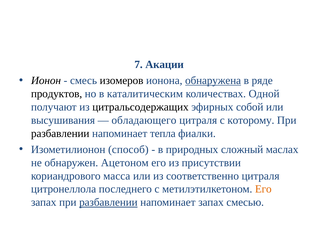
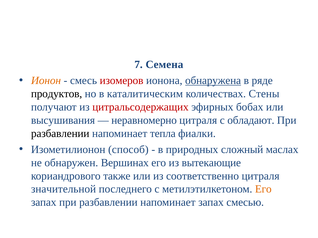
Акации: Акации -> Семена
Ионон colour: black -> orange
изомеров colour: black -> red
Одной: Одной -> Стены
цитральсодержащих colour: black -> red
собой: собой -> бобах
обладающего: обладающего -> неравномерно
которому: которому -> обладают
Ацетоном: Ацетоном -> Вершинах
присутствии: присутствии -> вытекающие
масса: масса -> также
цитронеллола: цитронеллола -> значительной
разбавлении at (108, 203) underline: present -> none
